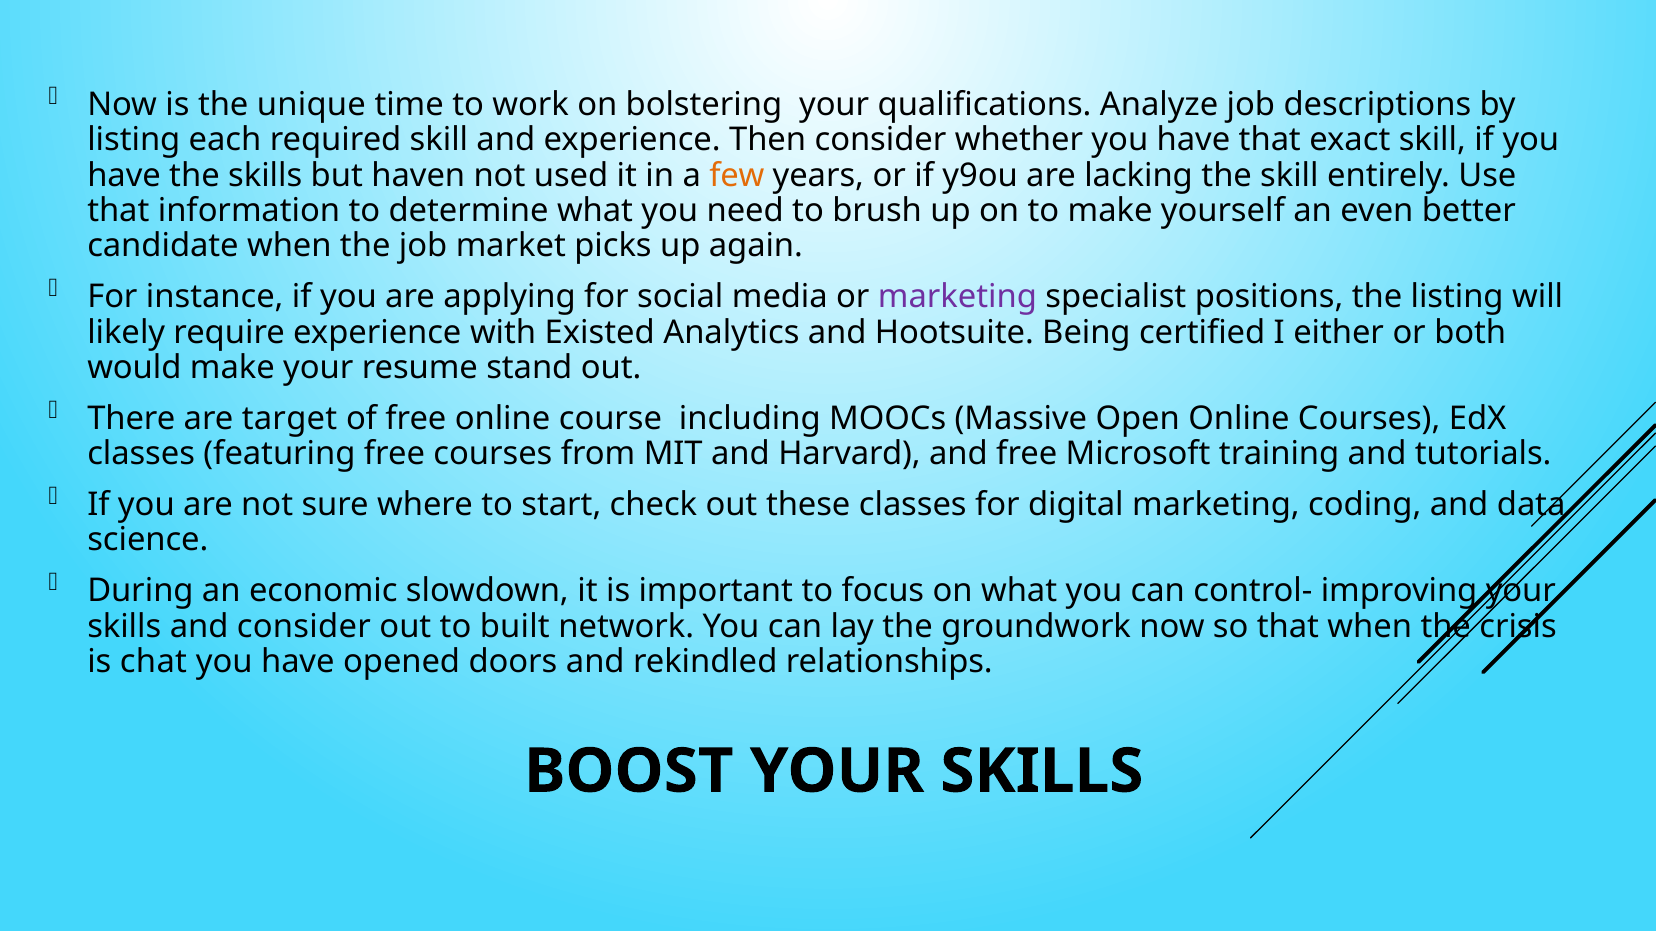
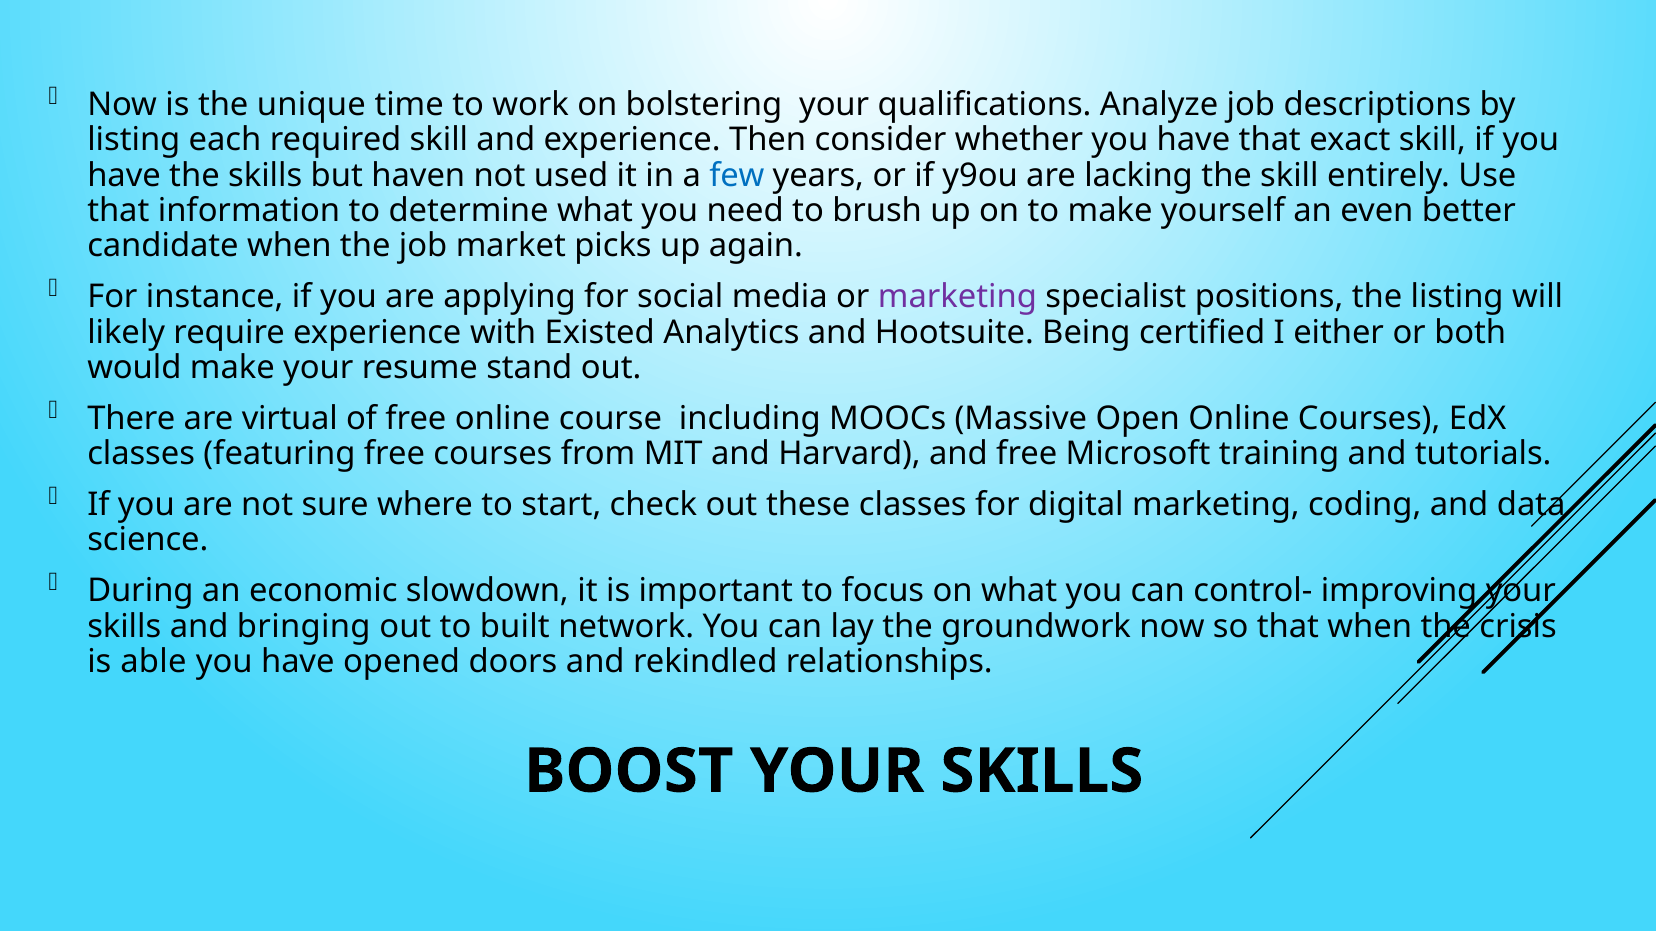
few colour: orange -> blue
target: target -> virtual
and consider: consider -> bringing
chat: chat -> able
